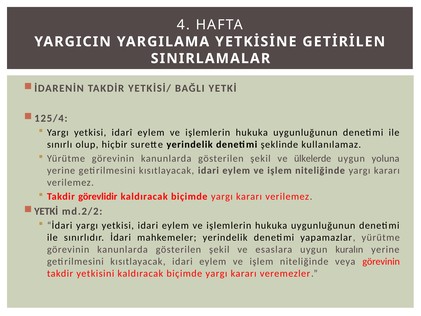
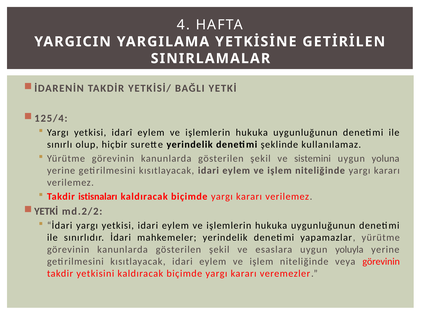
ülkelerde: ülkelerde -> sistemini
görevlidir: görevlidir -> istisnaları
kuralın: kuralın -> yoluyla
